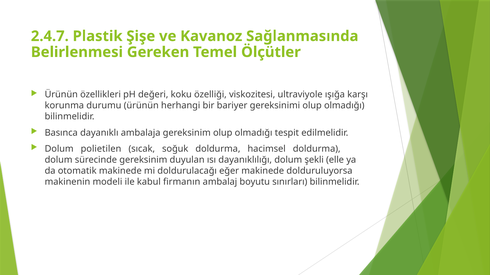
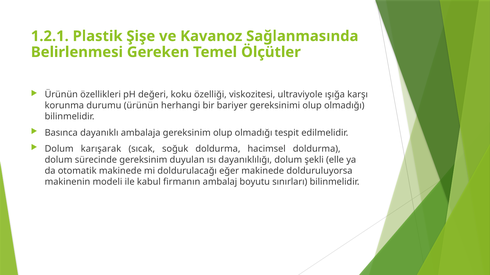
2.4.7: 2.4.7 -> 1.2.1
polietilen: polietilen -> karışarak
